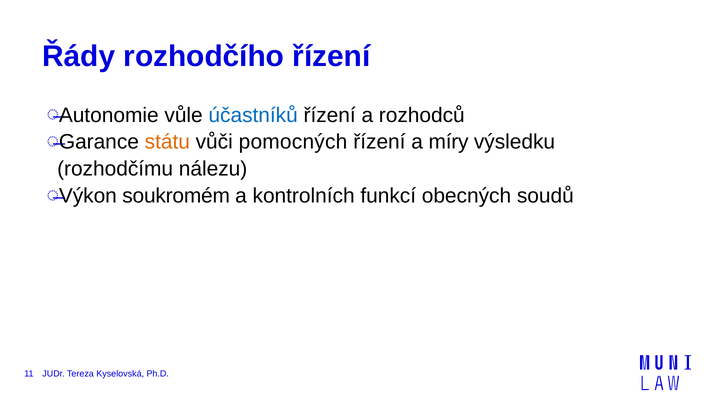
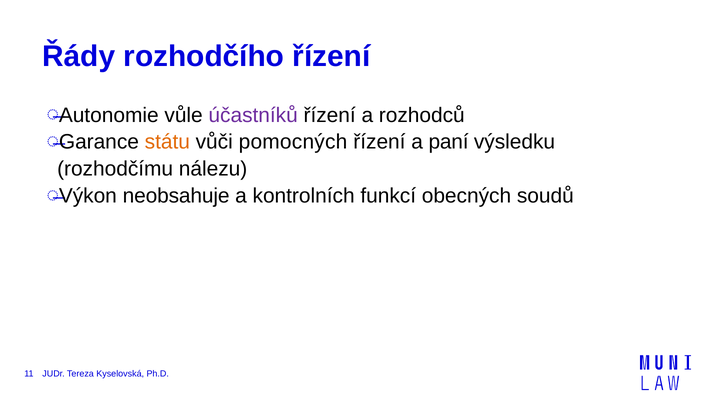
účastníků colour: blue -> purple
míry: míry -> paní
soukromém: soukromém -> neobsahuje
